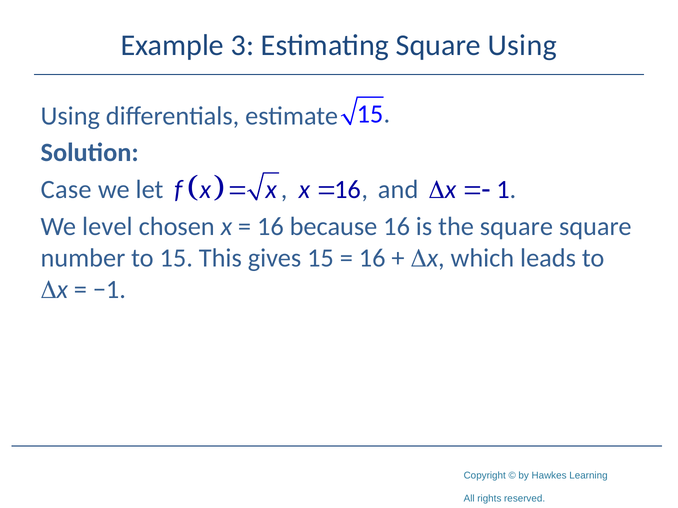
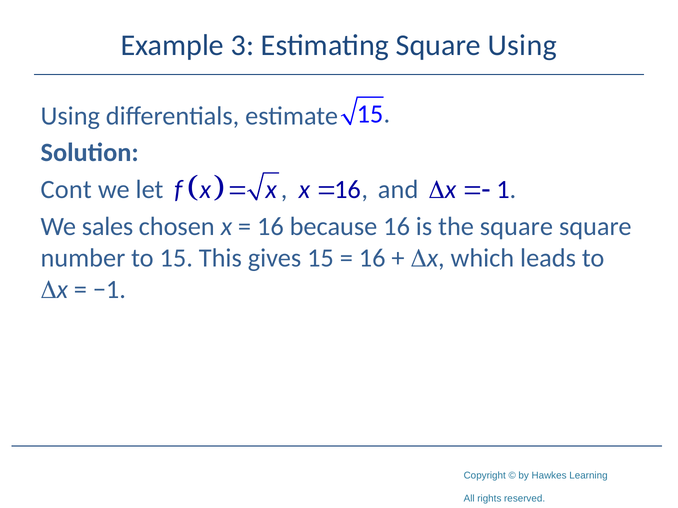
Case: Case -> Cont
level: level -> sales
